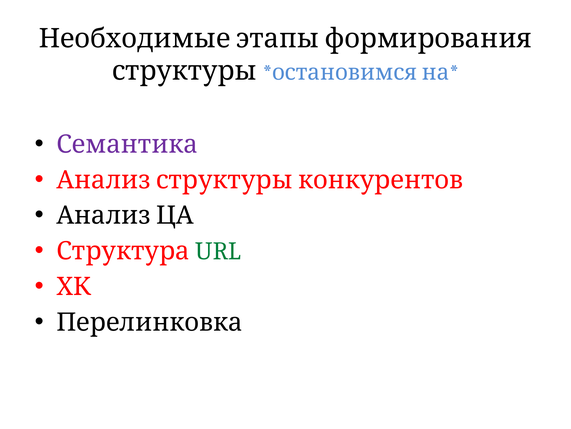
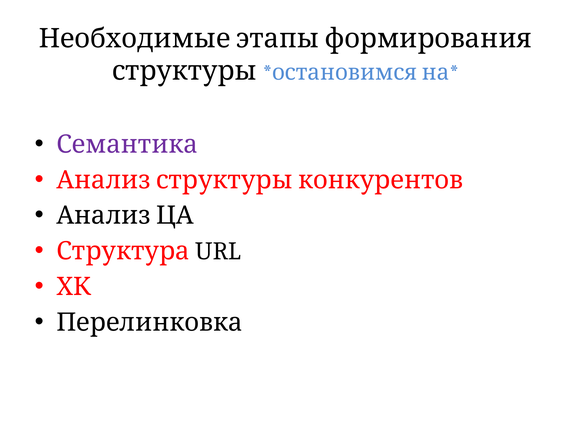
URL colour: green -> black
